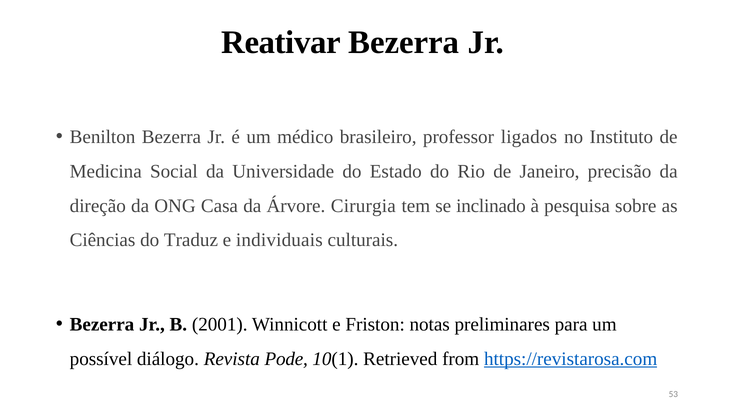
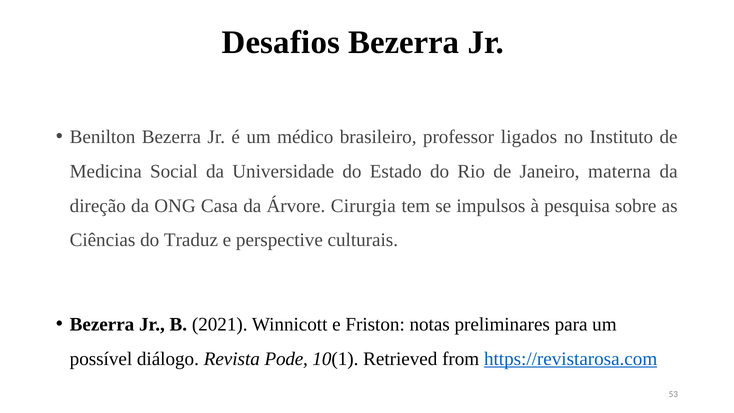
Reativar: Reativar -> Desafios
precisão: precisão -> materna
inclinado: inclinado -> impulsos
individuais: individuais -> perspective
2001: 2001 -> 2021
